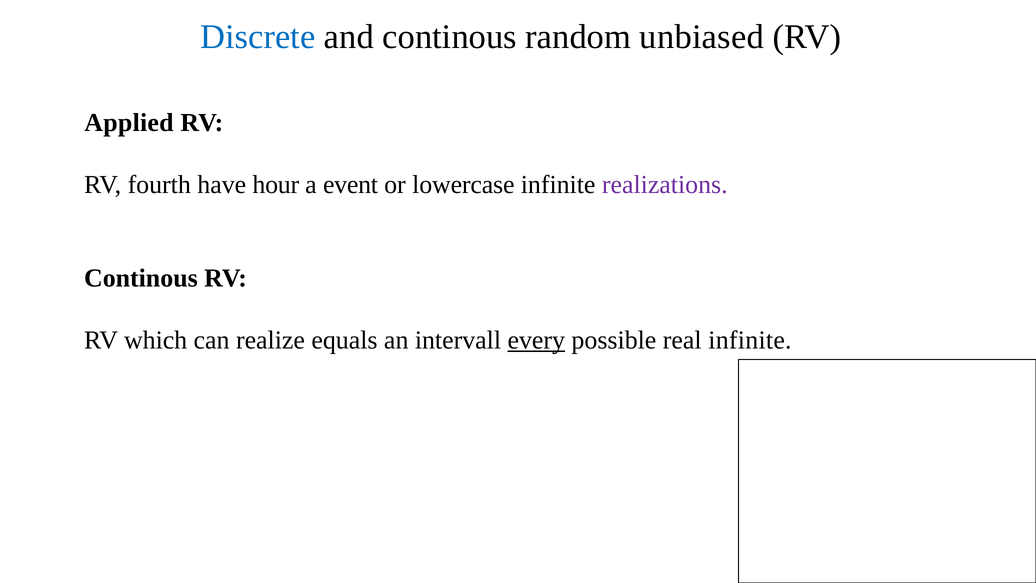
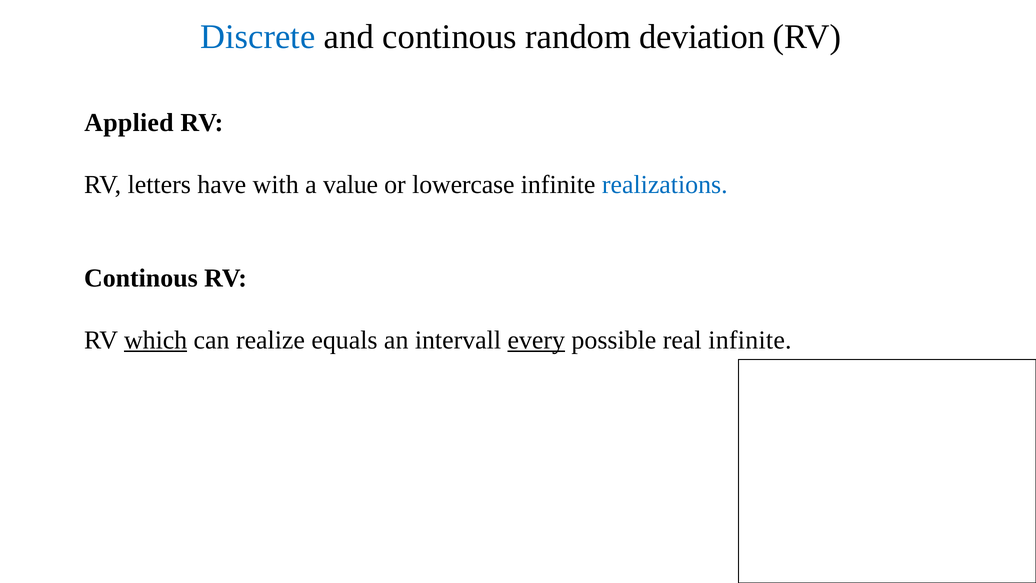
unbiased: unbiased -> deviation
fourth: fourth -> letters
hour: hour -> with
event: event -> value
realizations colour: purple -> blue
which underline: none -> present
